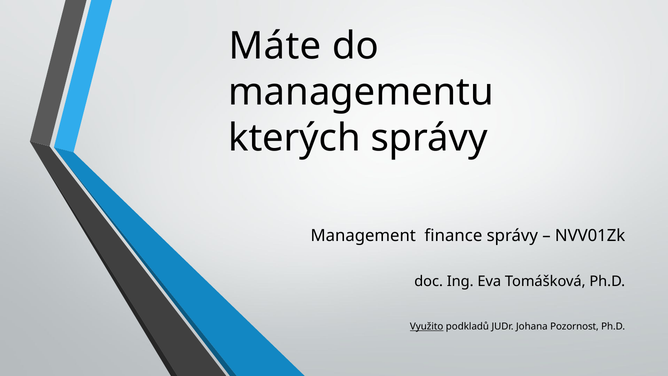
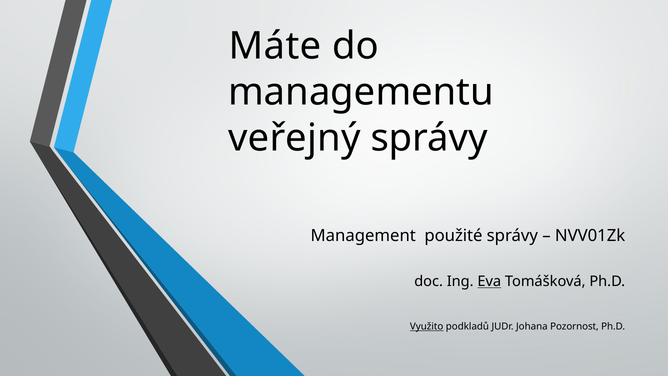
kterých: kterých -> veřejný
finance: finance -> použité
Eva underline: none -> present
